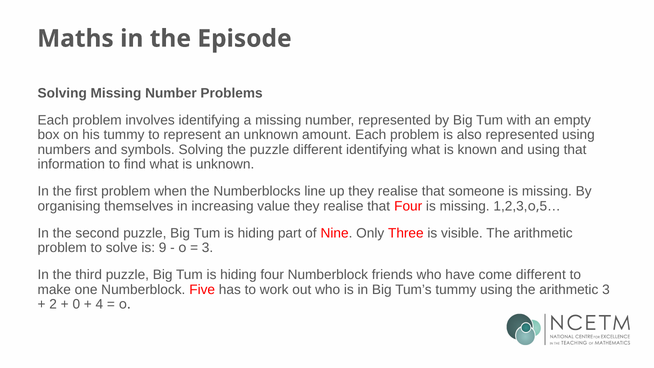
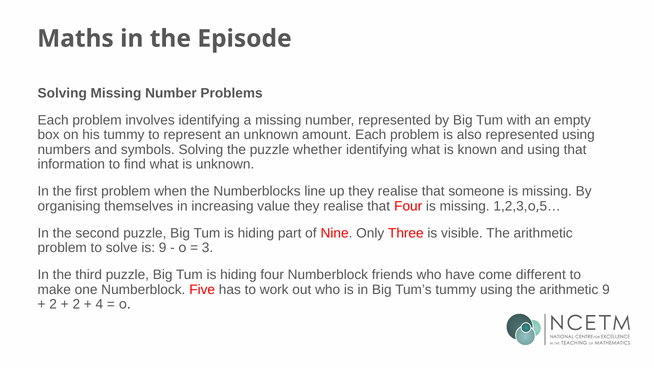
puzzle different: different -> whether
arithmetic 3: 3 -> 9
0 at (76, 304): 0 -> 2
